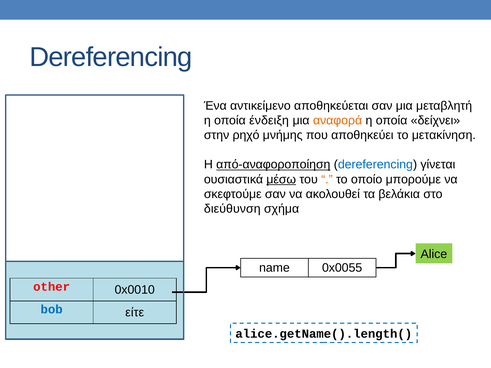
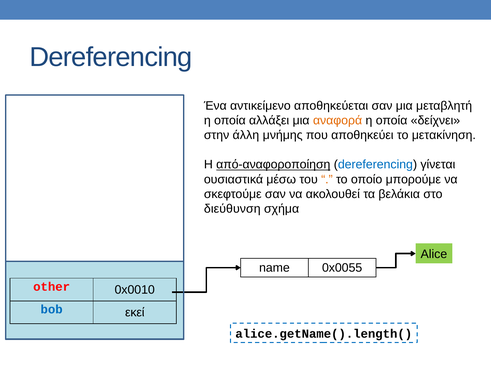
ένδειξη: ένδειξη -> αλλάξει
ρηχό: ρηχό -> άλλη
μέσω underline: present -> none
είτε: είτε -> εκεί
